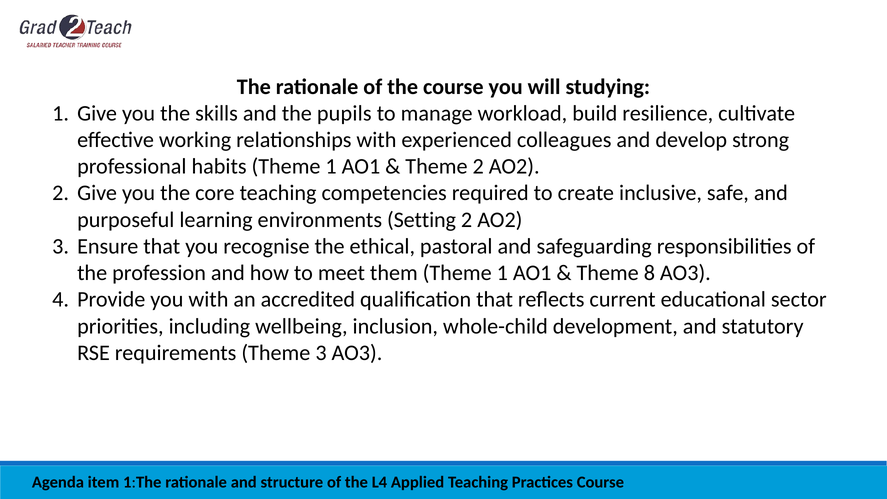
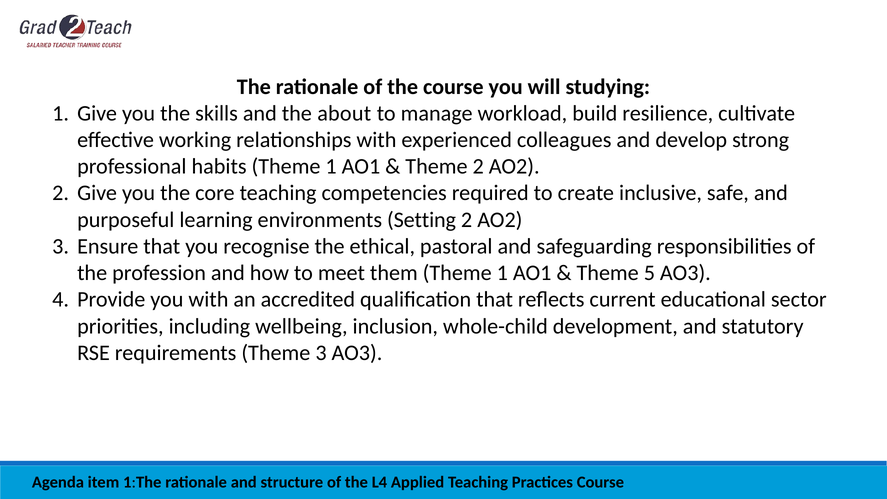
pupils: pupils -> about
8: 8 -> 5
